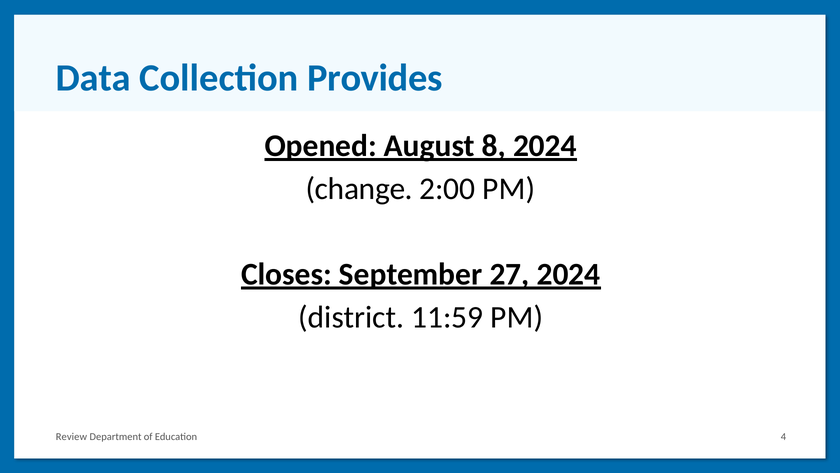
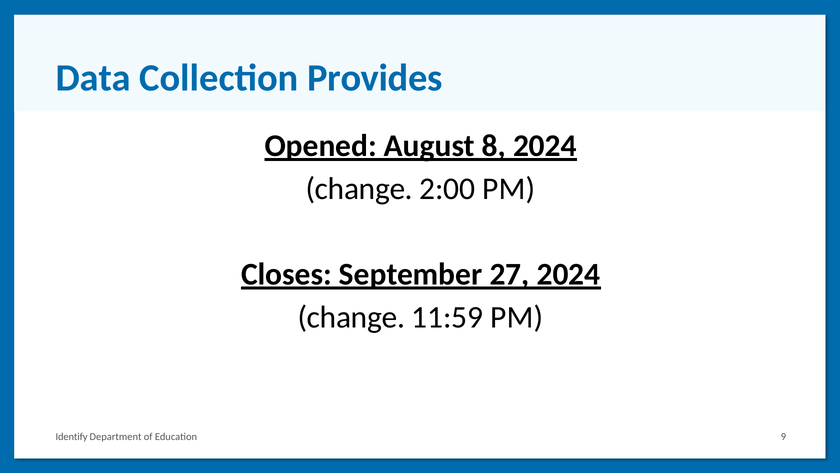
district at (351, 317): district -> change
Review: Review -> Identify
4: 4 -> 9
